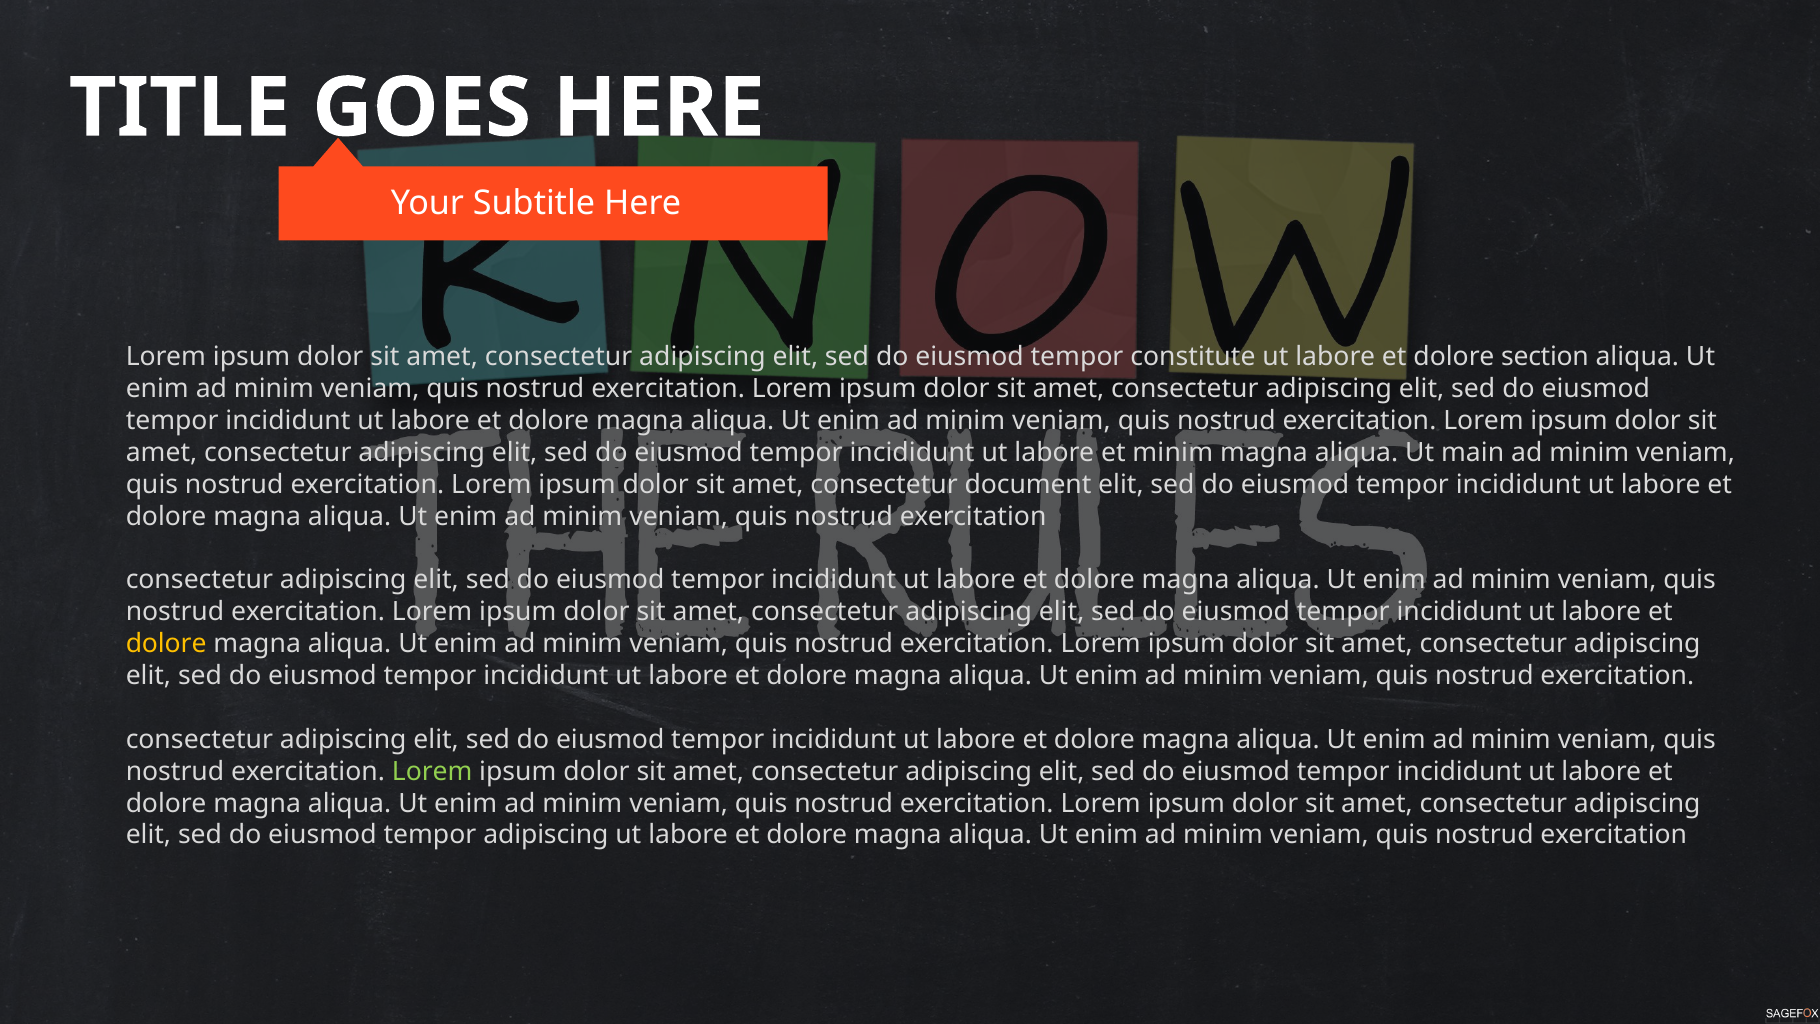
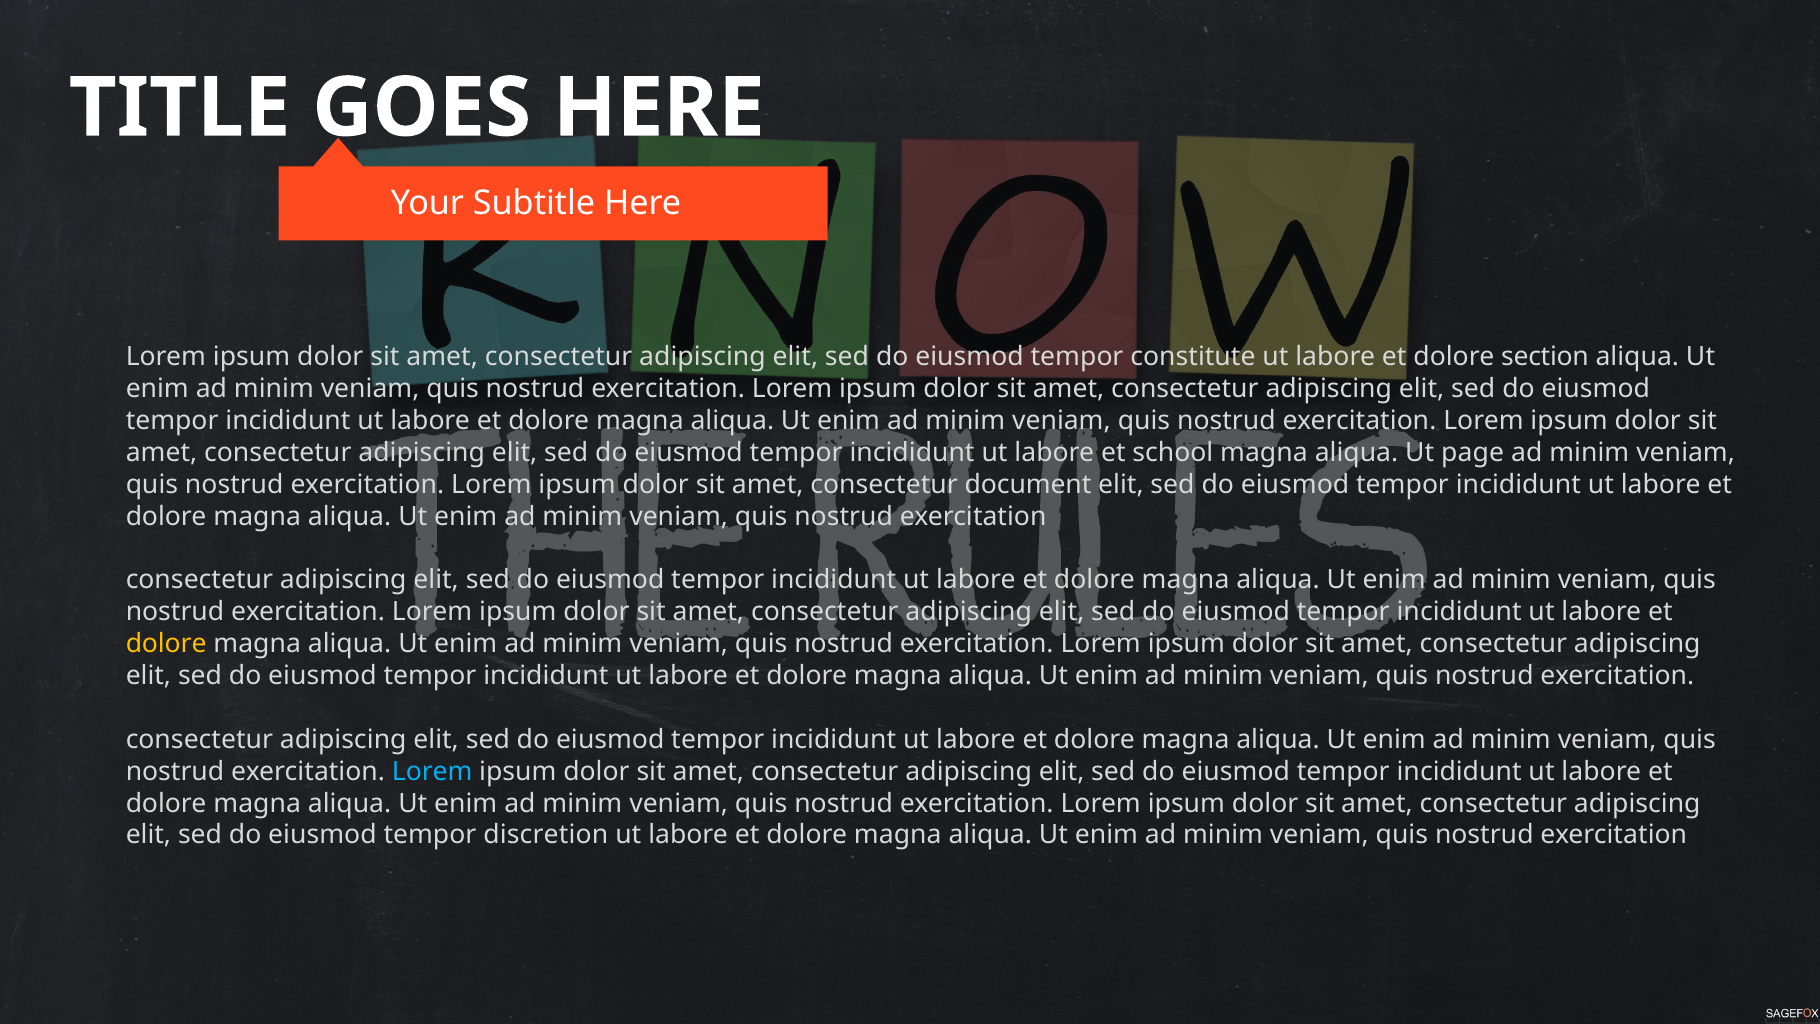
et minim: minim -> school
main: main -> page
Lorem at (432, 771) colour: light green -> light blue
tempor adipiscing: adipiscing -> discretion
